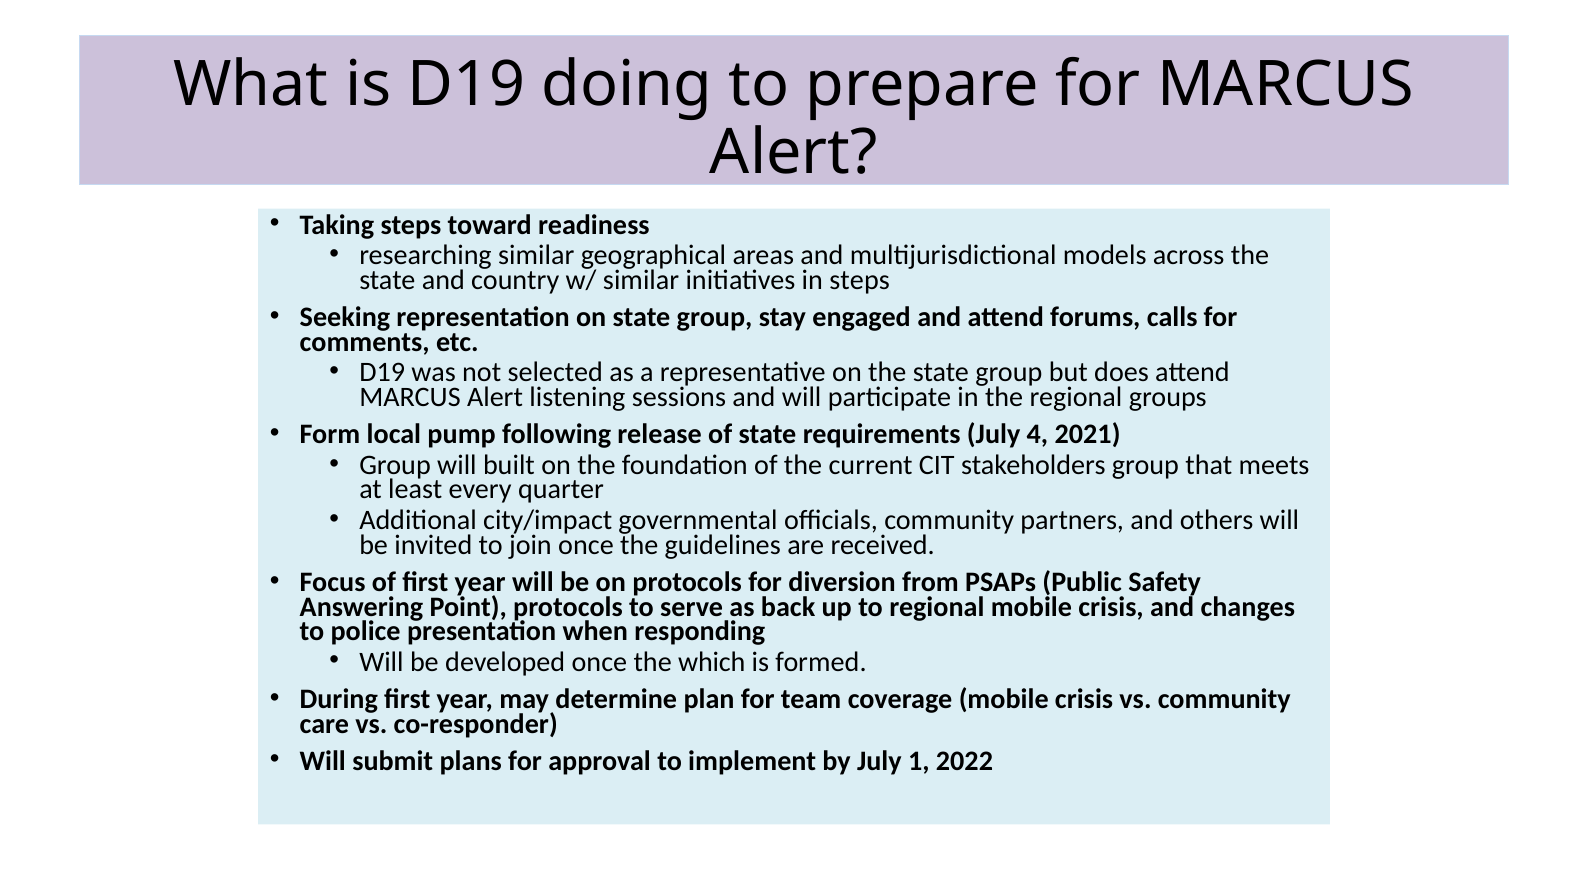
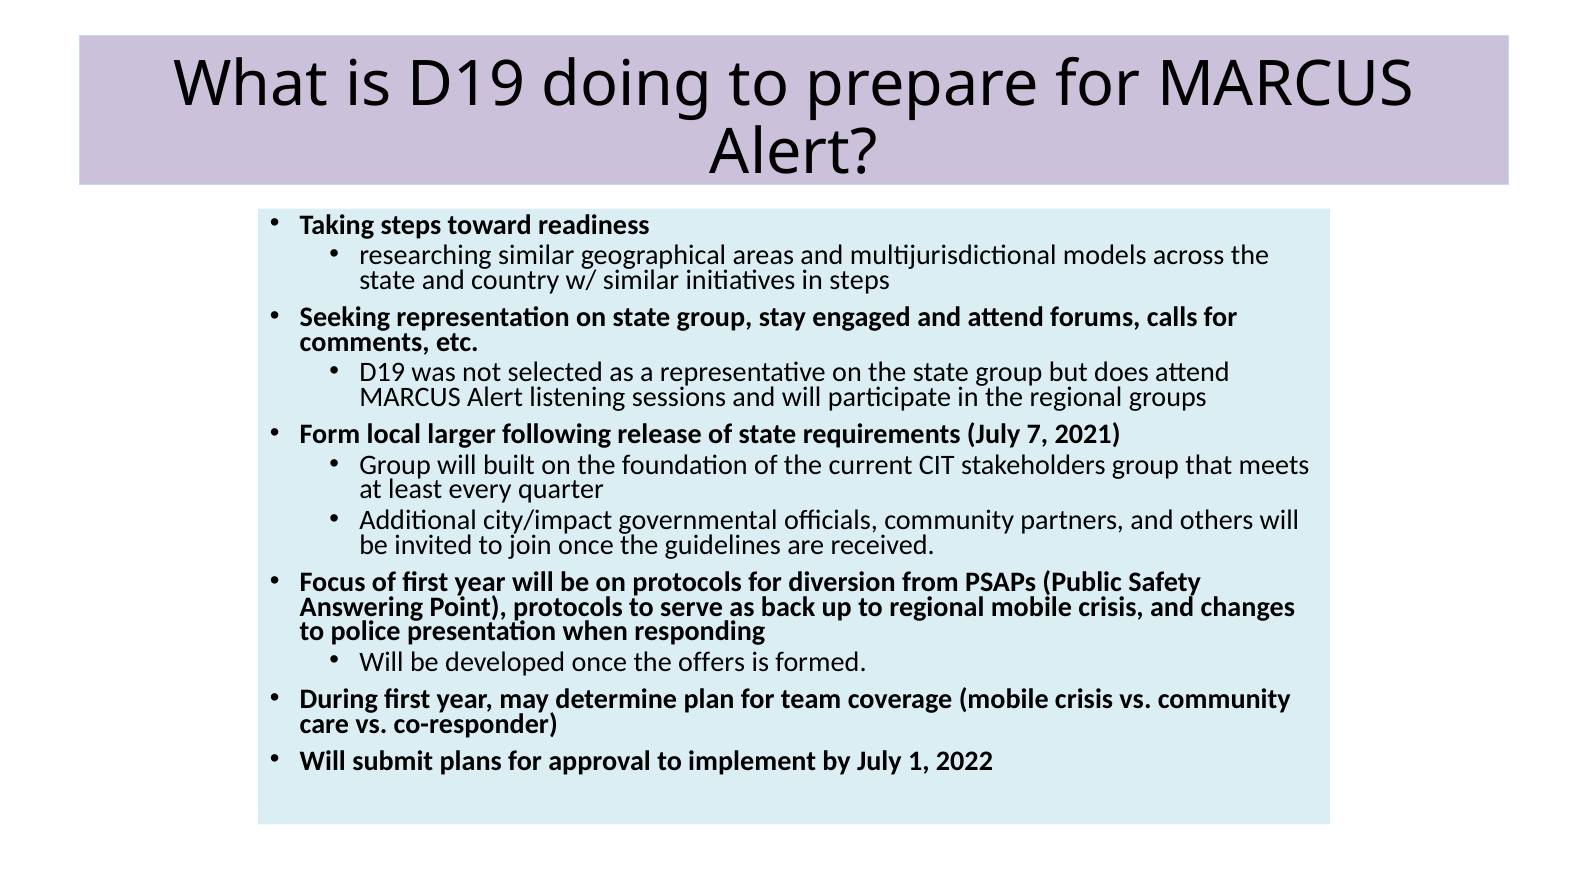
pump: pump -> larger
4: 4 -> 7
which: which -> offers
